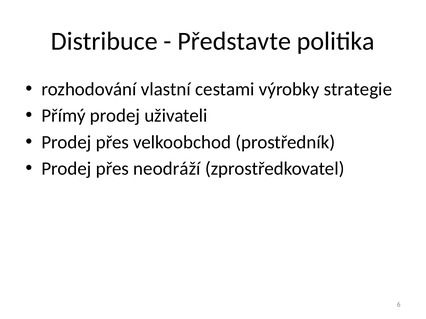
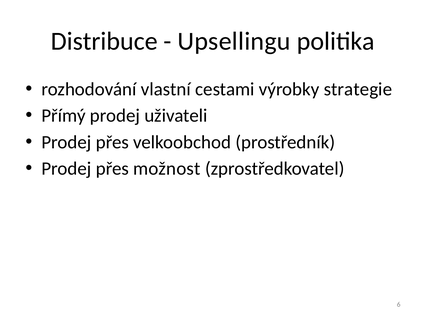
Představte: Představte -> Upsellingu
neodráží: neodráží -> možnost
